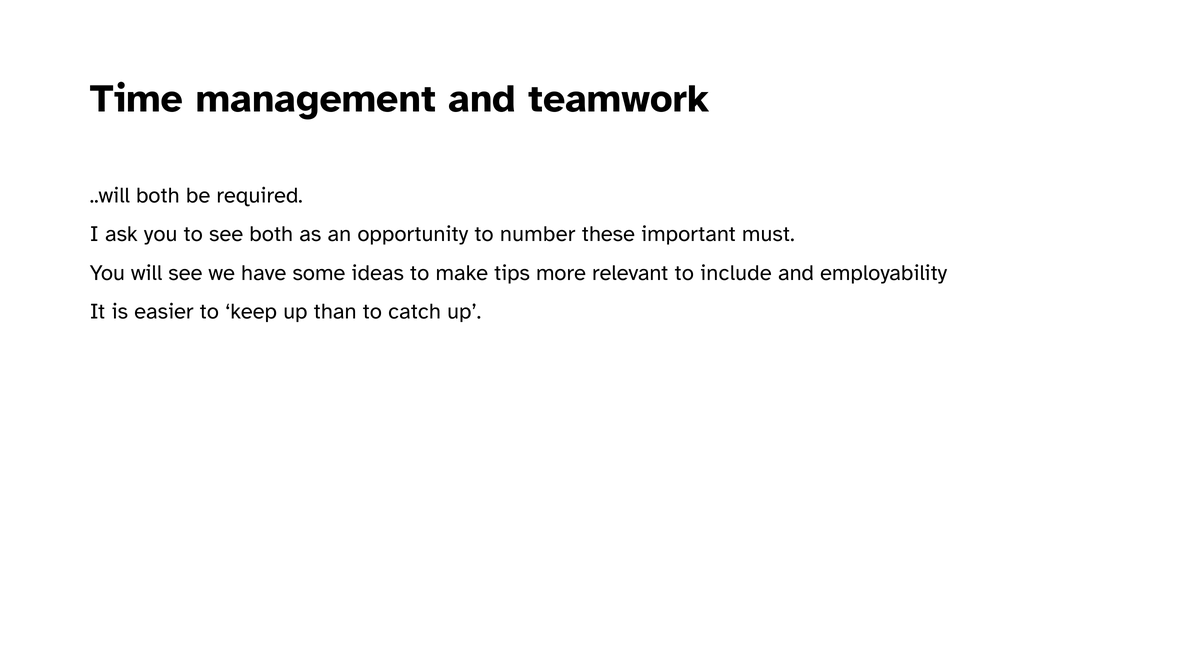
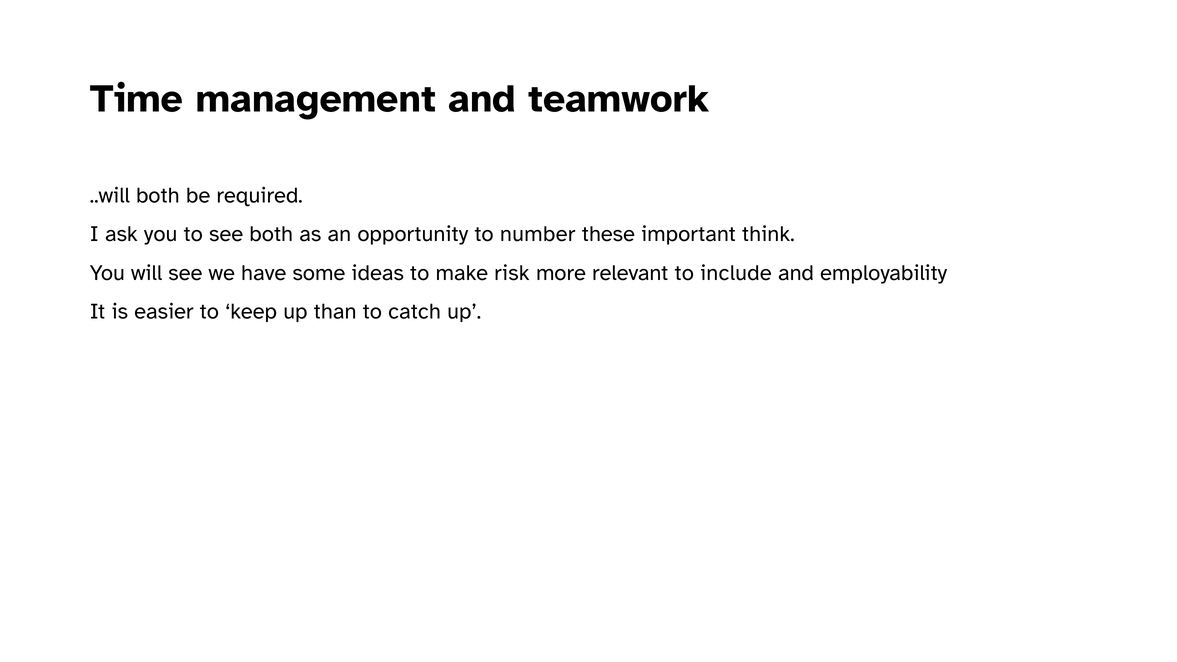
must: must -> think
tips: tips -> risk
